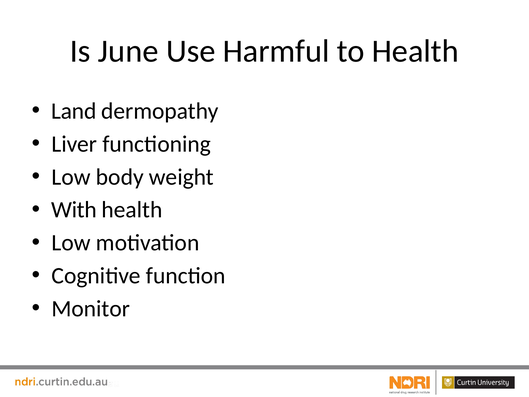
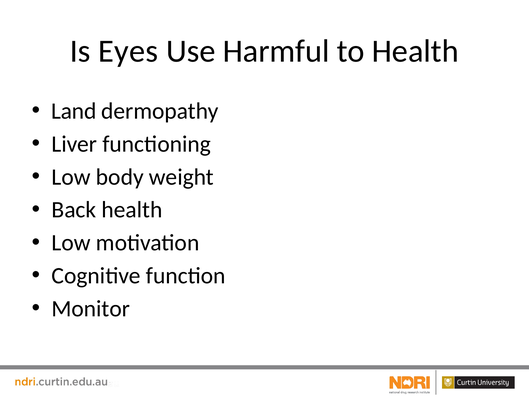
June: June -> Eyes
With: With -> Back
